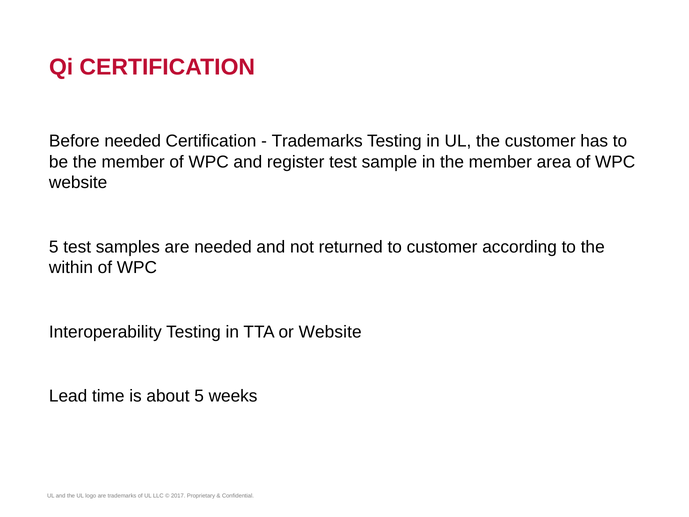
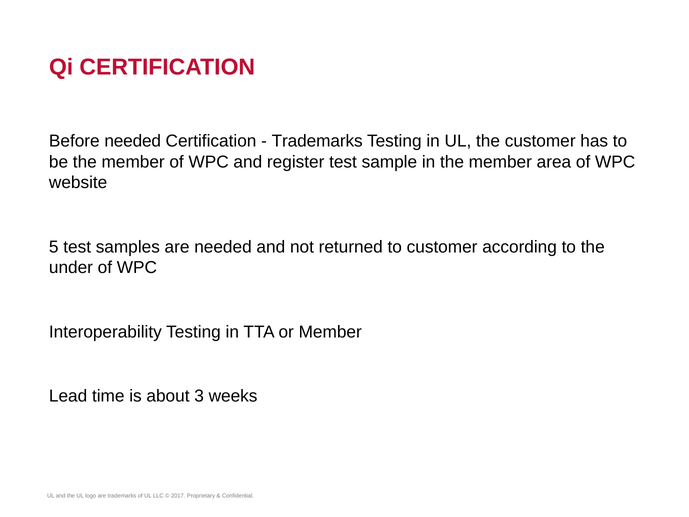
within: within -> under
or Website: Website -> Member
about 5: 5 -> 3
